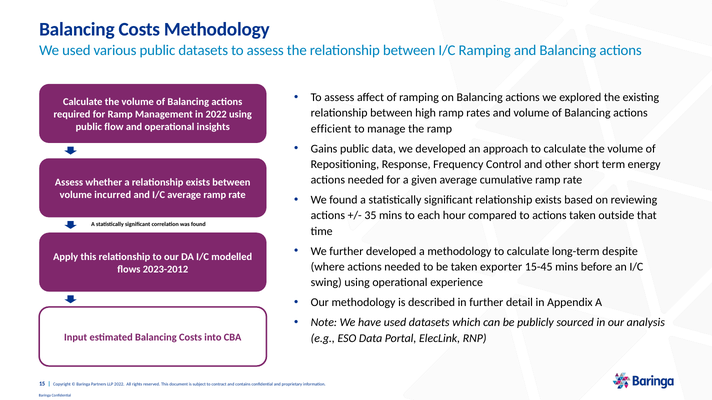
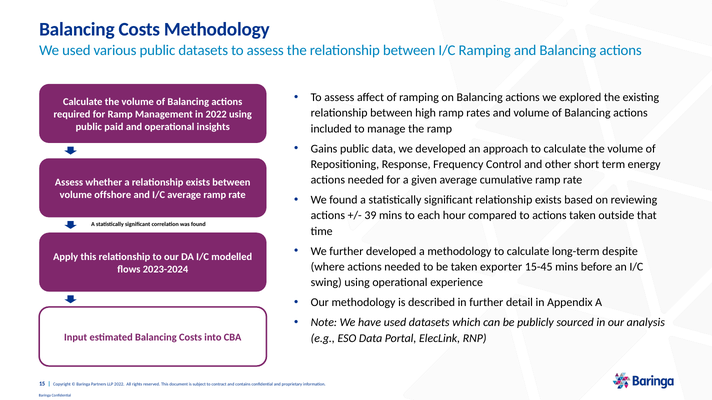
flow: flow -> paid
efficient: efficient -> included
incurred: incurred -> offshore
35: 35 -> 39
2023-2012: 2023-2012 -> 2023-2024
